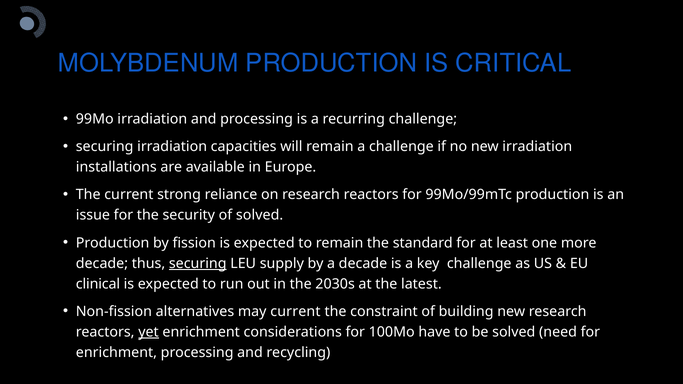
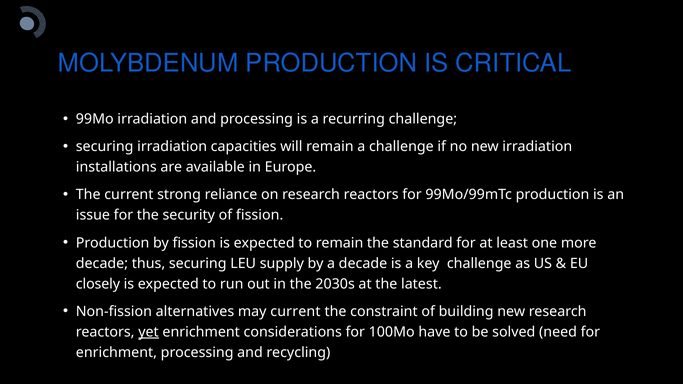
of solved: solved -> fission
securing at (198, 263) underline: present -> none
clinical: clinical -> closely
